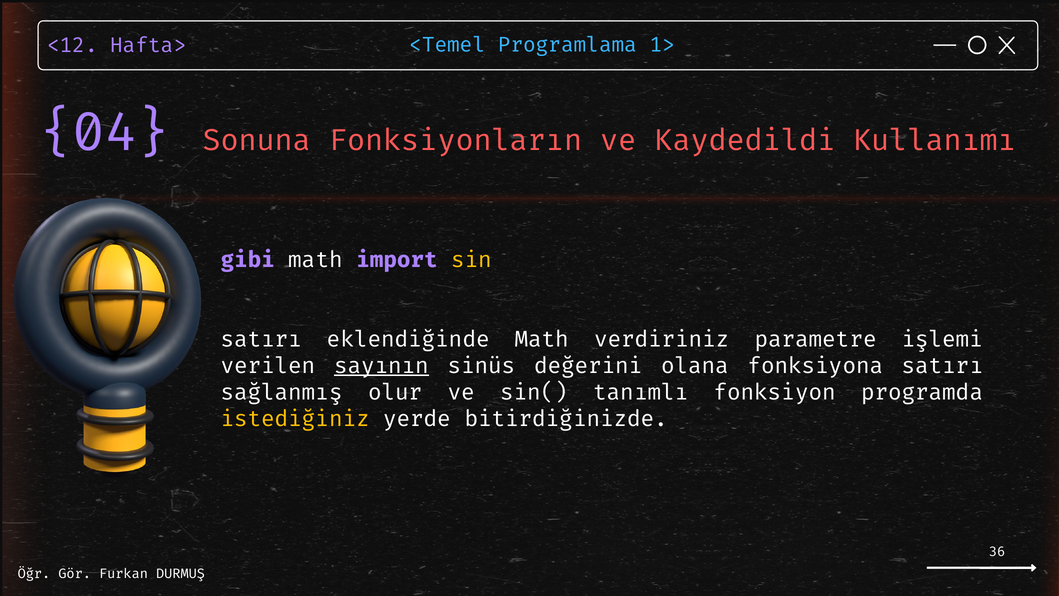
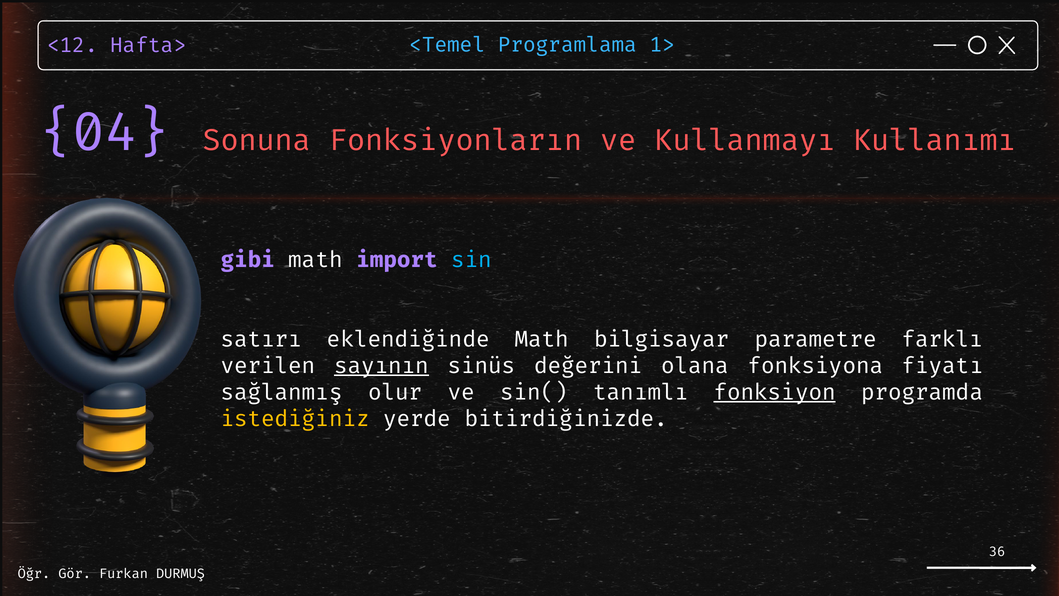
Kaydedildi: Kaydedildi -> Kullanmayı
sin colour: yellow -> light blue
verdiriniz: verdiriniz -> bilgisayar
işlemi: işlemi -> farklı
fonksiyona satırı: satırı -> fiyatı
fonksiyon underline: none -> present
